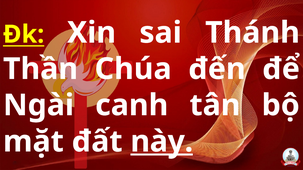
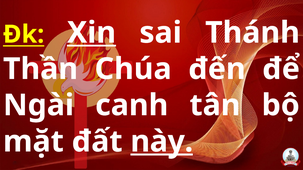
Xin underline: none -> present
